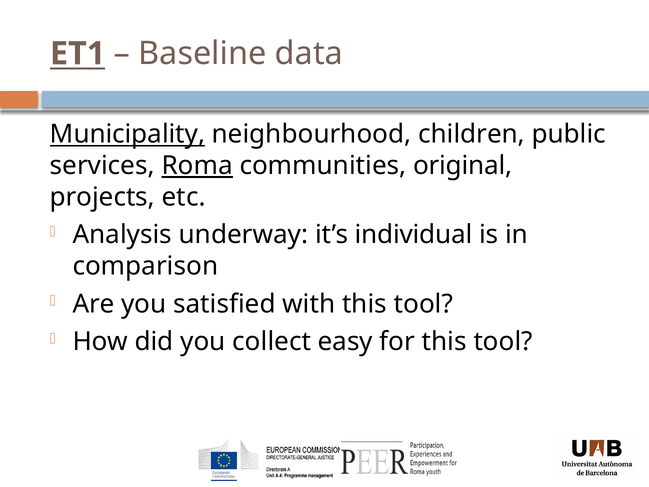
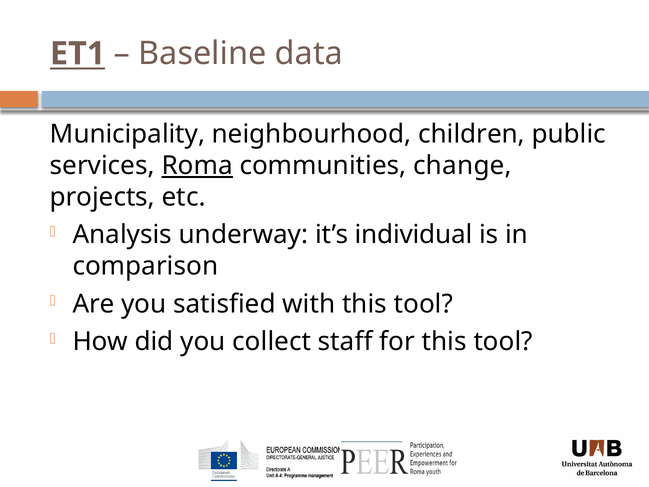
Municipality underline: present -> none
original: original -> change
easy: easy -> staff
